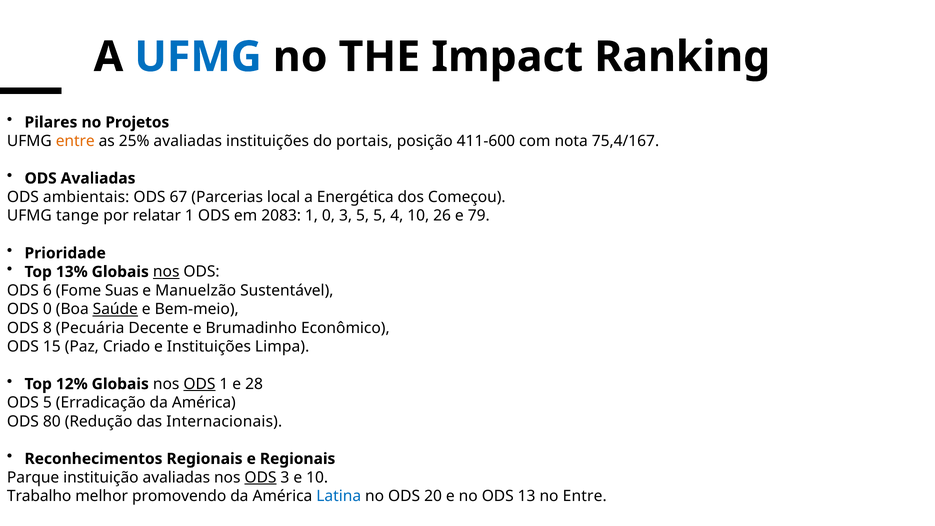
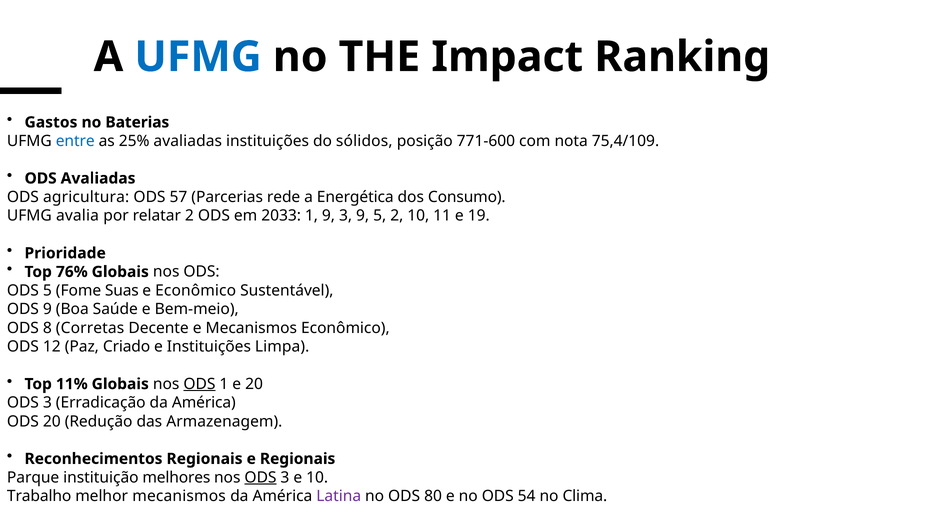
Pilares: Pilares -> Gastos
Projetos: Projetos -> Baterias
entre at (75, 141) colour: orange -> blue
portais: portais -> sólidos
411-600: 411-600 -> 771-600
75,4/167: 75,4/167 -> 75,4/109
ambientais: ambientais -> agricultura
67: 67 -> 57
local: local -> rede
Começou: Começou -> Consumo
tange: tange -> avalia
relatar 1: 1 -> 2
2083: 2083 -> 2033
1 0: 0 -> 9
3 5: 5 -> 9
5 4: 4 -> 2
26: 26 -> 11
79: 79 -> 19
13%: 13% -> 76%
nos at (166, 272) underline: present -> none
ODS 6: 6 -> 5
e Manuelzão: Manuelzão -> Econômico
ODS 0: 0 -> 9
Saúde underline: present -> none
Pecuária: Pecuária -> Corretas
e Brumadinho: Brumadinho -> Mecanismos
15: 15 -> 12
12%: 12% -> 11%
e 28: 28 -> 20
5 at (47, 403): 5 -> 3
ODS 80: 80 -> 20
Internacionais: Internacionais -> Armazenagem
instituição avaliadas: avaliadas -> melhores
melhor promovendo: promovendo -> mecanismos
Latina colour: blue -> purple
20: 20 -> 80
13: 13 -> 54
no Entre: Entre -> Clima
